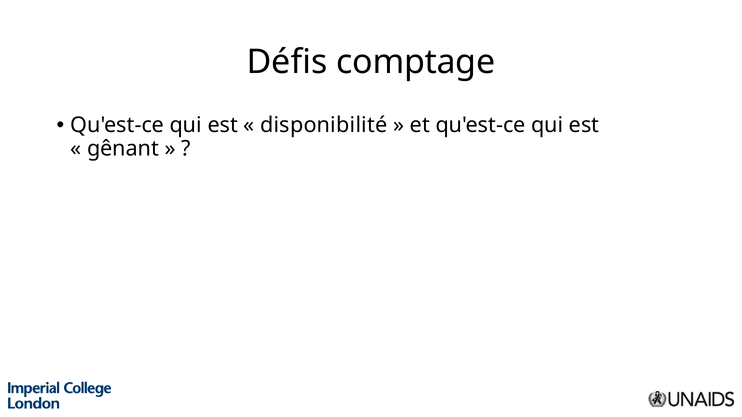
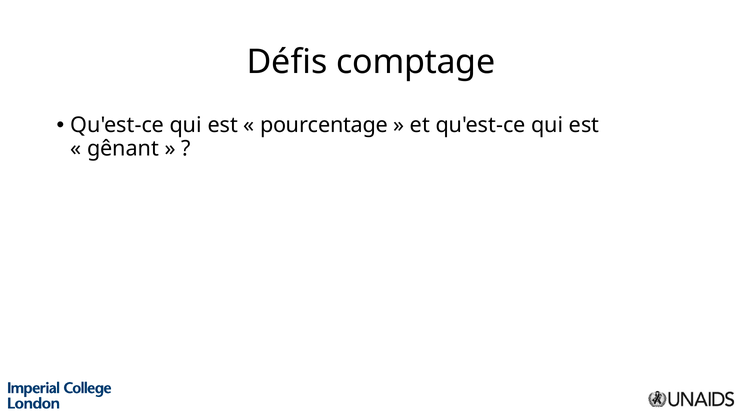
disponibilité: disponibilité -> pourcentage
